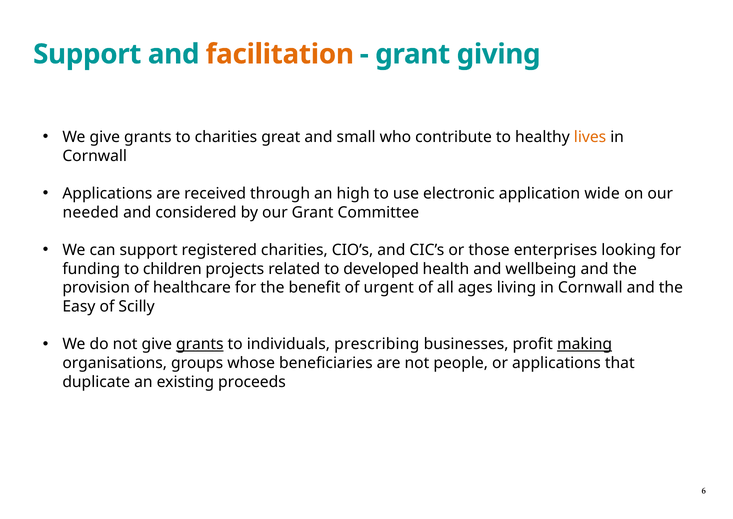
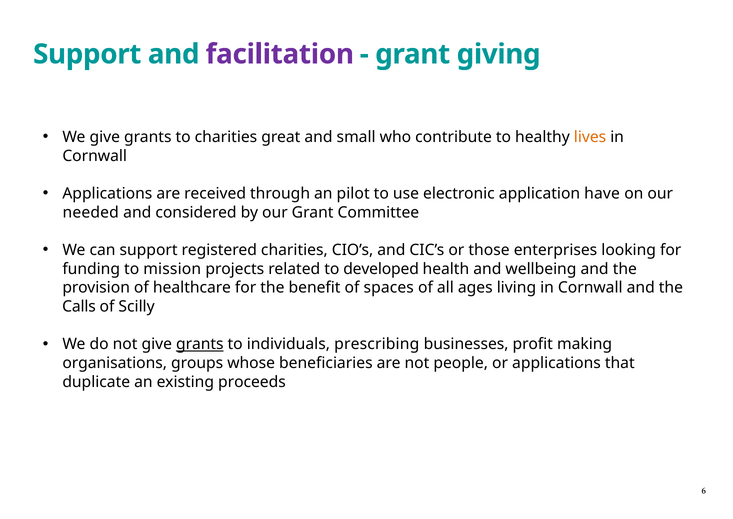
facilitation colour: orange -> purple
high: high -> pilot
wide: wide -> have
children: children -> mission
urgent: urgent -> spaces
Easy: Easy -> Calls
making underline: present -> none
